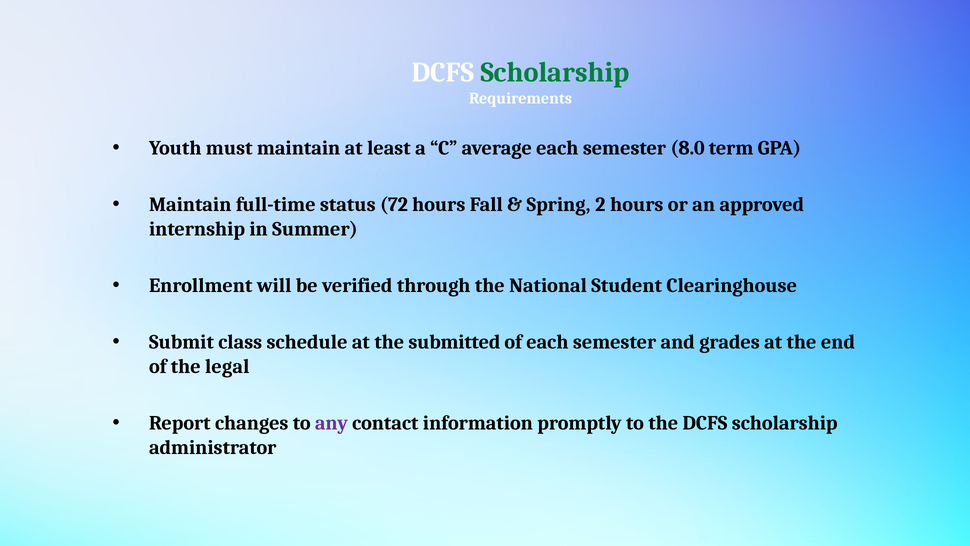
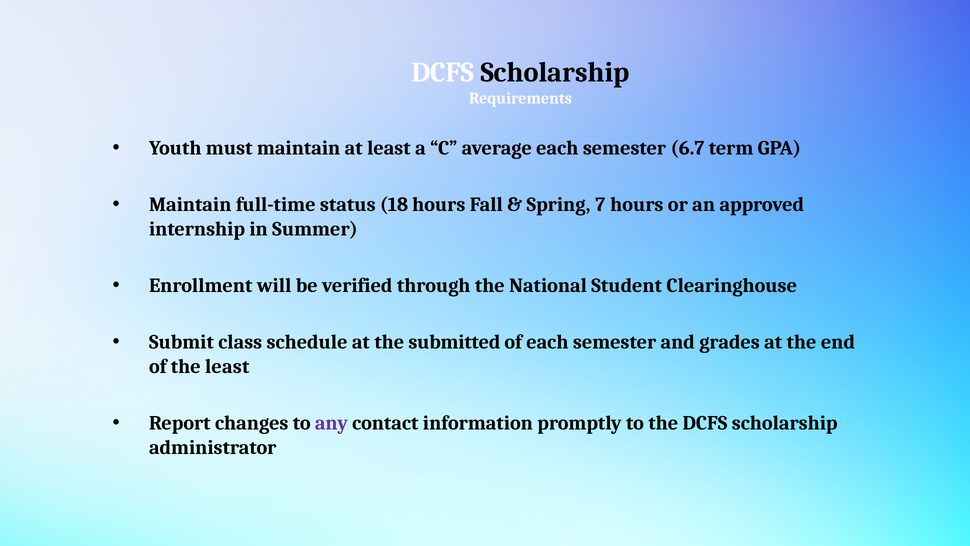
Scholarship at (555, 72) colour: green -> black
8.0: 8.0 -> 6.7
72: 72 -> 18
2: 2 -> 7
the legal: legal -> least
